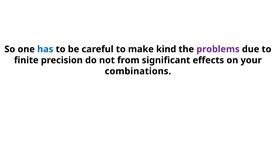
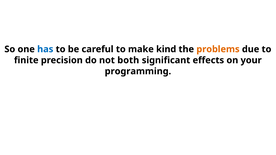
problems colour: purple -> orange
from: from -> both
combinations: combinations -> programming
